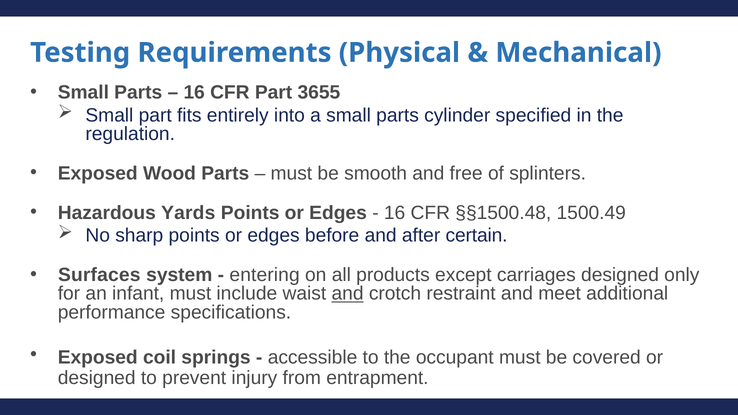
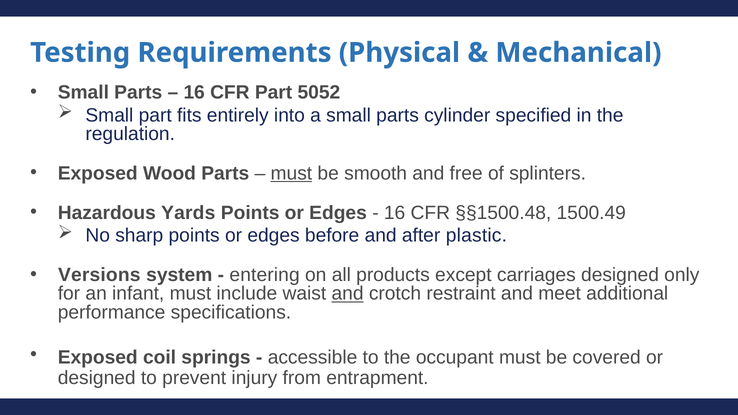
3655: 3655 -> 5052
must at (291, 173) underline: none -> present
certain: certain -> plastic
Surfaces: Surfaces -> Versions
